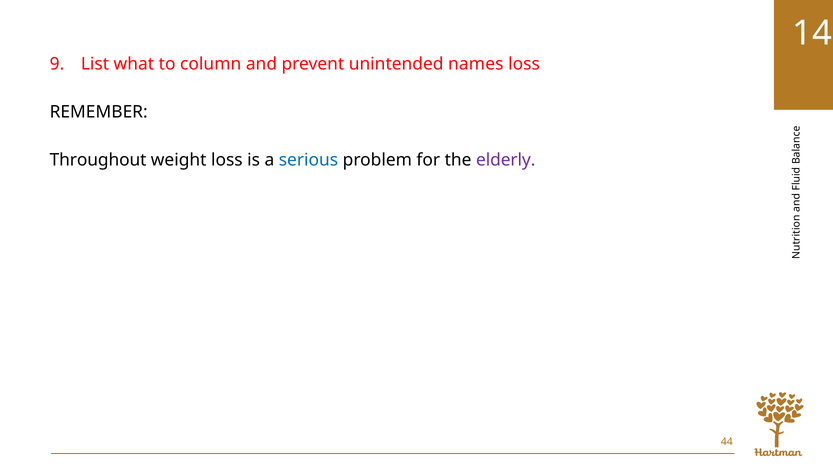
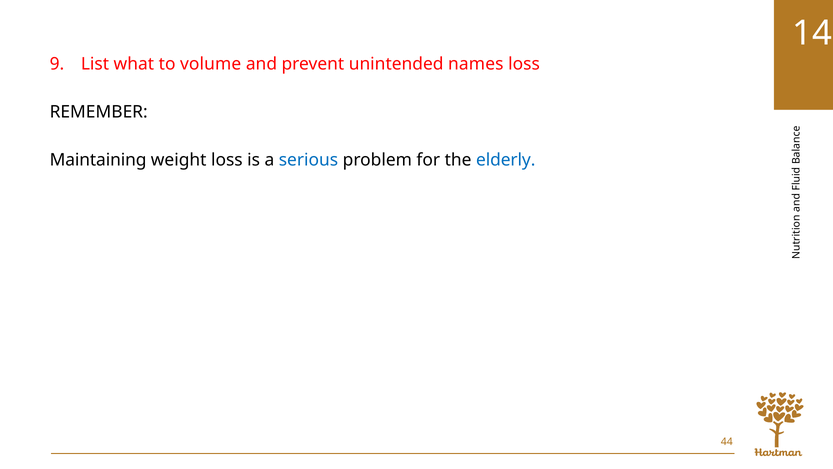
column: column -> volume
Throughout: Throughout -> Maintaining
elderly colour: purple -> blue
